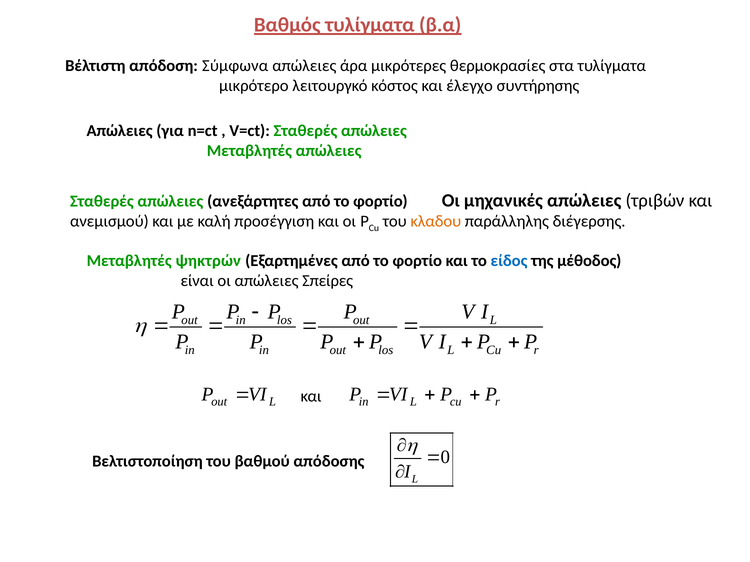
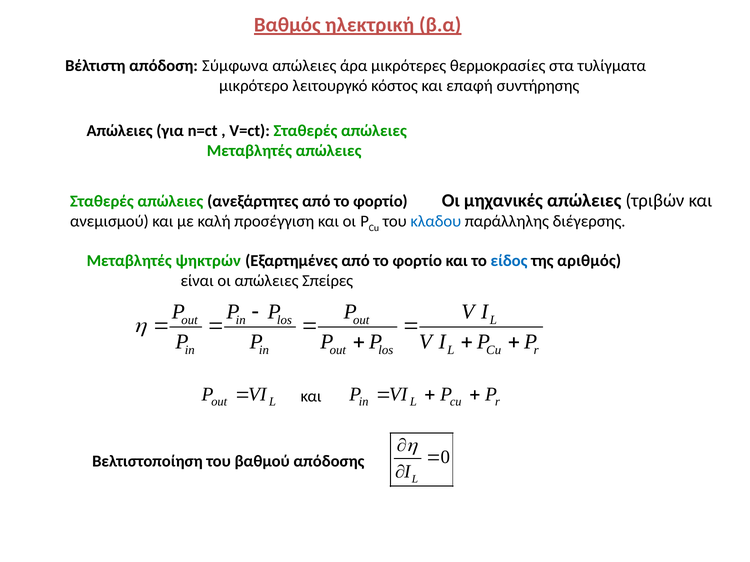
Βαθμός τυλίγματα: τυλίγματα -> ηλεκτρική
έλεγχο: έλεγχο -> επαφή
κλαδου colour: orange -> blue
μέθοδος: μέθοδος -> αριθμός
